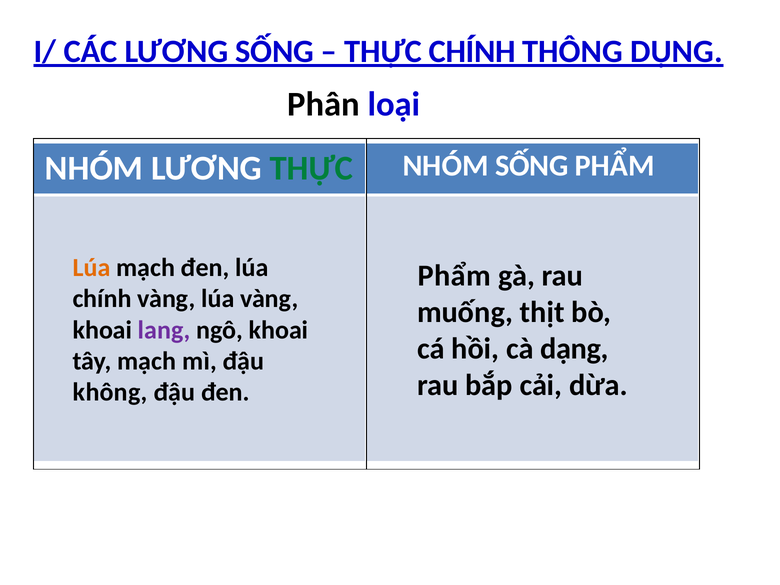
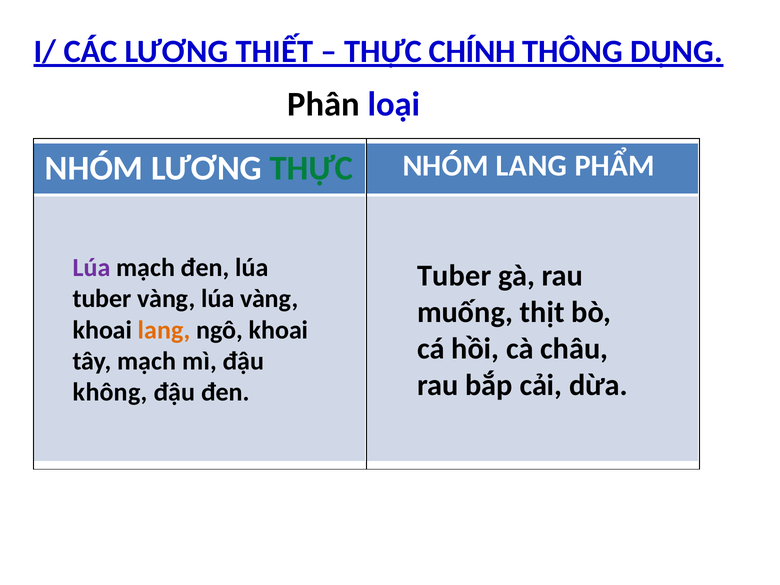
LƯƠNG SỐNG: SỐNG -> THIẾT
NHÓM SỐNG: SỐNG -> LANG
Lúa at (92, 268) colour: orange -> purple
Phẩm at (454, 276): Phẩm -> Tuber
chính at (102, 299): chính -> tuber
lang at (164, 330) colour: purple -> orange
dạng: dạng -> châu
